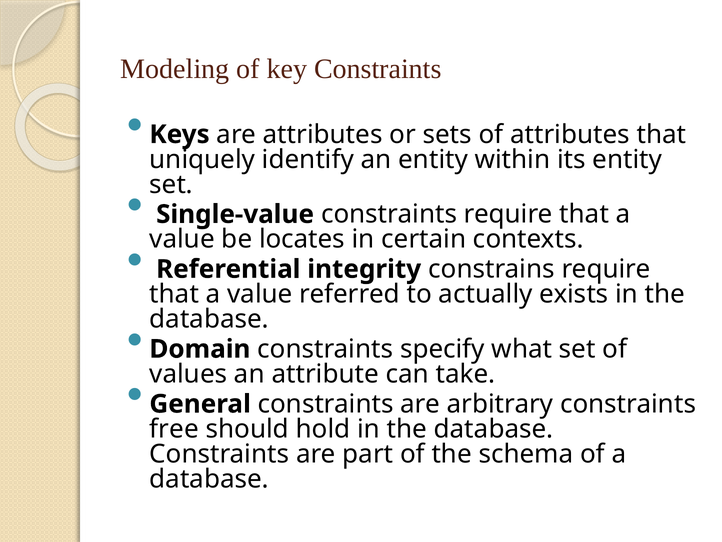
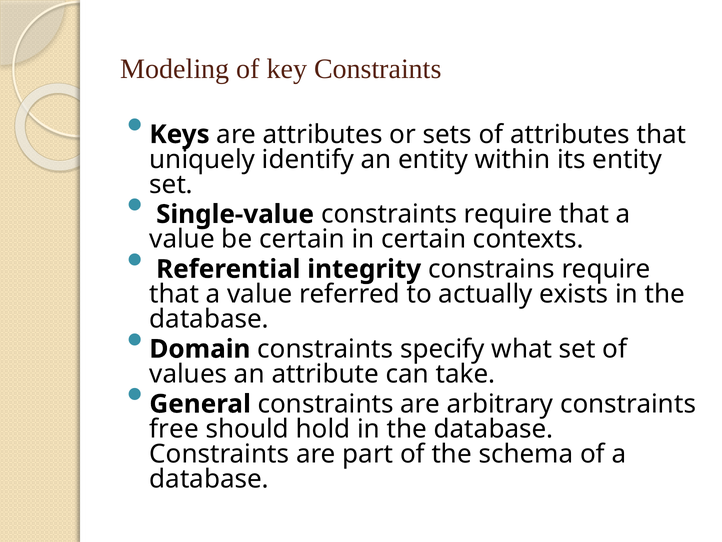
be locates: locates -> certain
